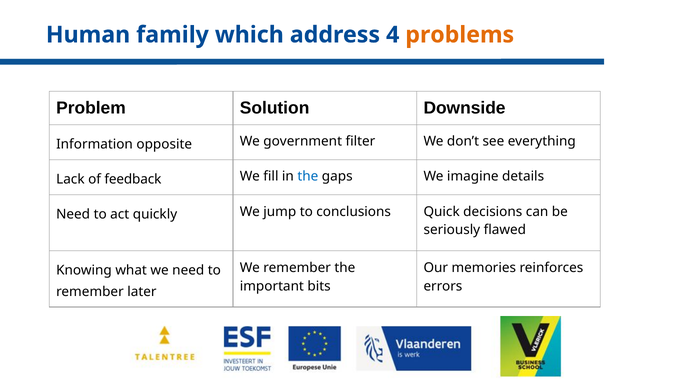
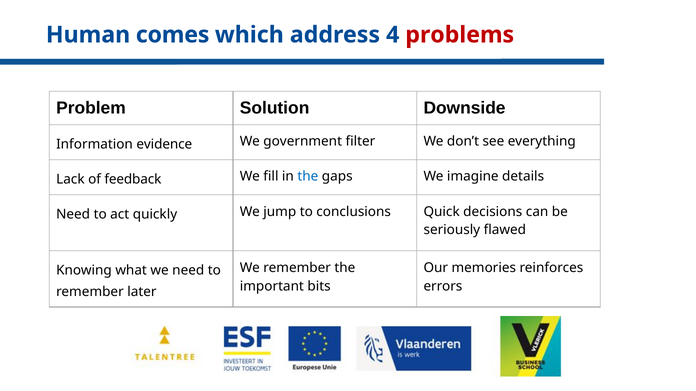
family: family -> comes
problems colour: orange -> red
opposite: opposite -> evidence
